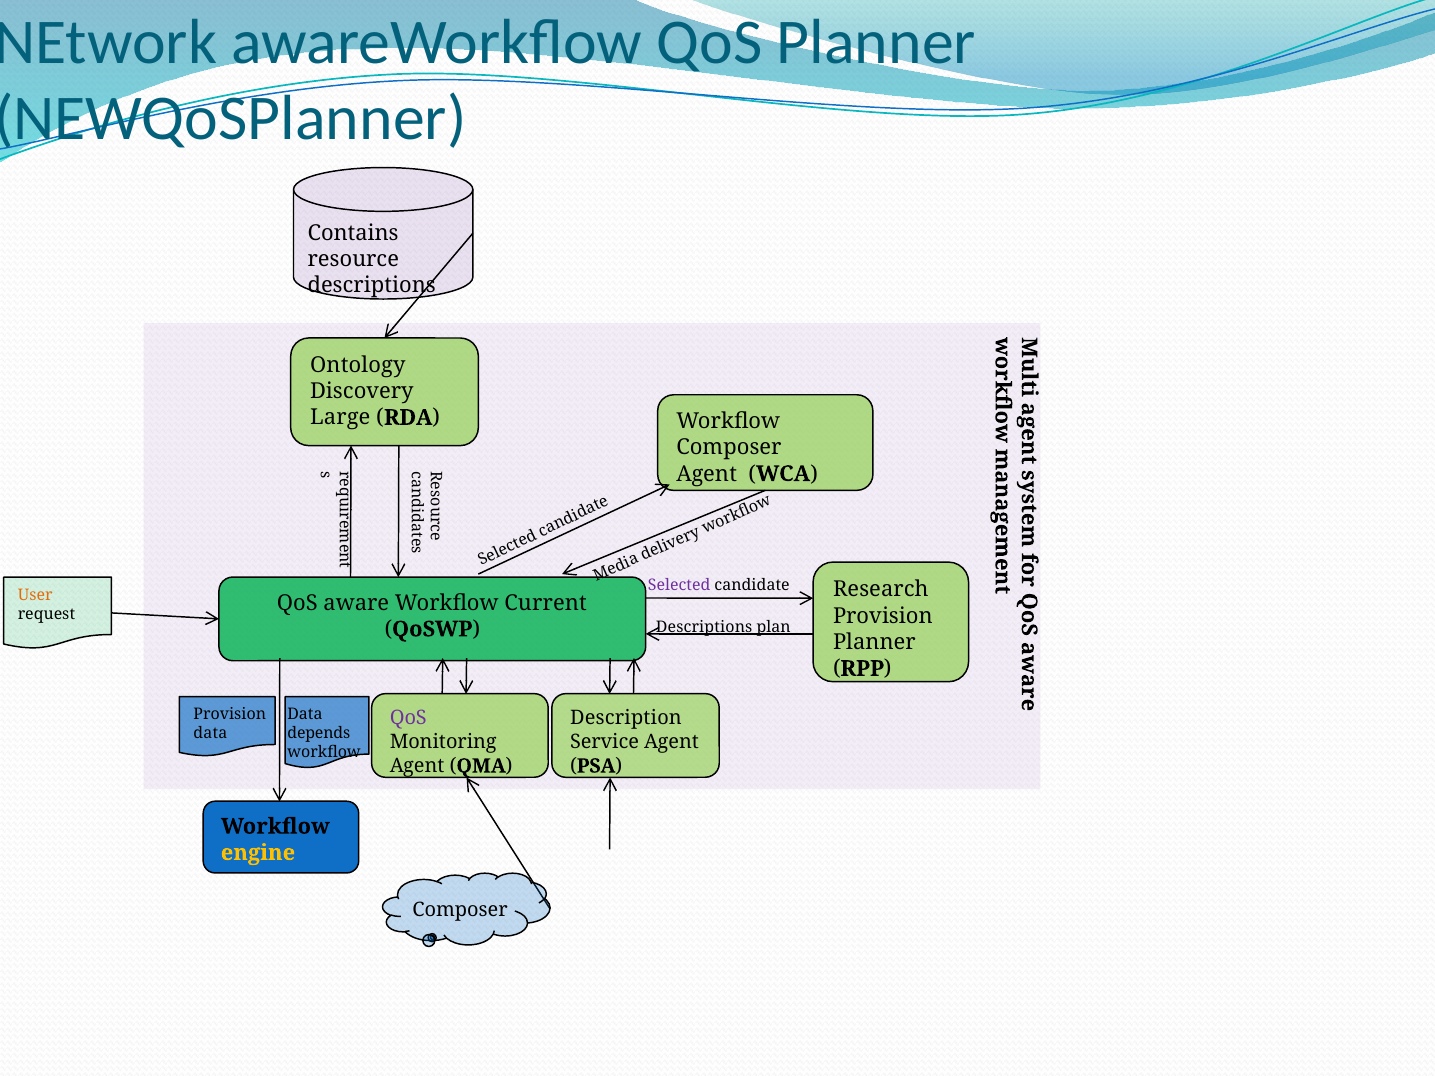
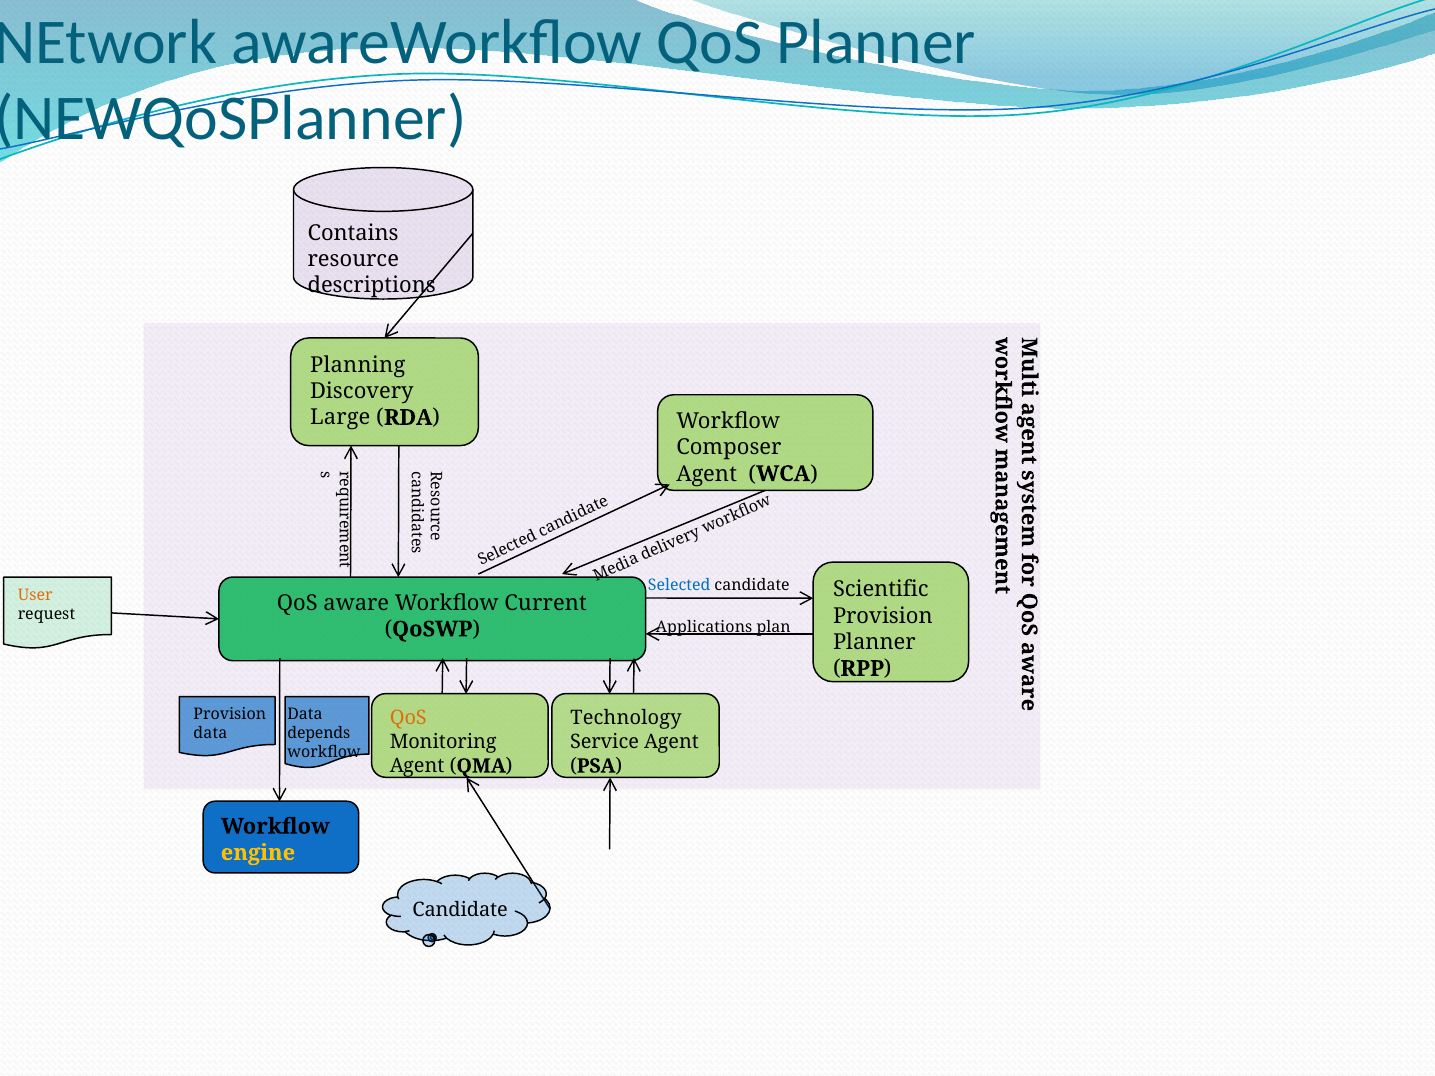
Ontology: Ontology -> Planning
Selected colour: purple -> blue
Research: Research -> Scientific
Descriptions at (704, 628): Descriptions -> Applications
QoS at (408, 718) colour: purple -> orange
Description: Description -> Technology
Composer at (460, 910): Composer -> Candidate
